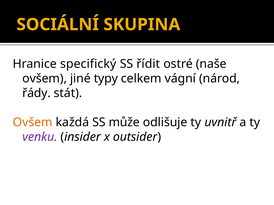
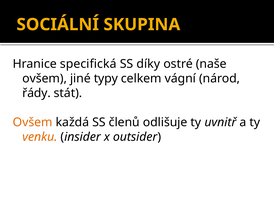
specifický: specifický -> specifická
řídit: řídit -> díky
může: může -> členů
venku colour: purple -> orange
